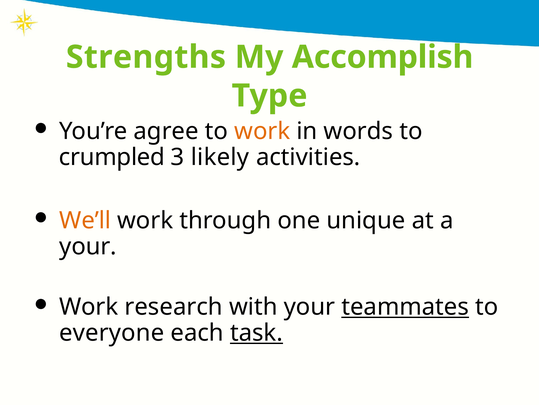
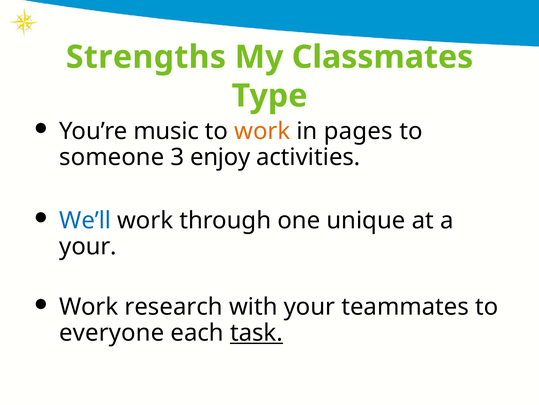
Accomplish: Accomplish -> Classmates
agree: agree -> music
words: words -> pages
crumpled: crumpled -> someone
likely: likely -> enjoy
We’ll colour: orange -> blue
teammates underline: present -> none
